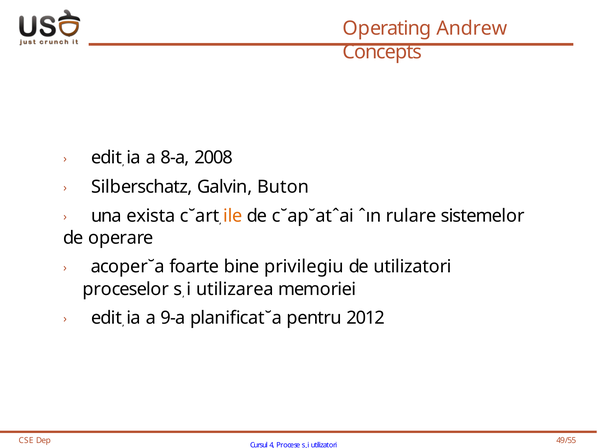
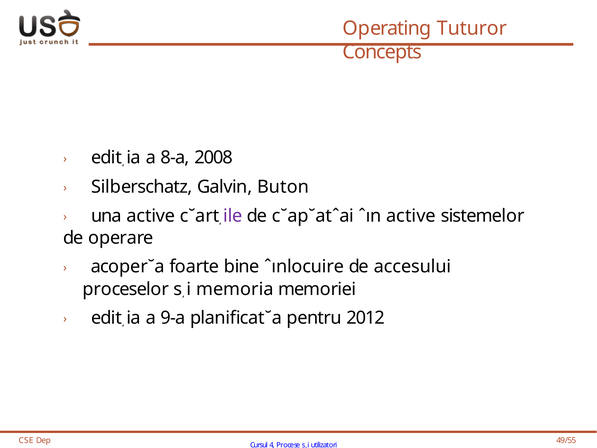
Andrew: Andrew -> Tuturor
una exista: exista -> active
ile colour: orange -> purple
ˆın rulare: rulare -> active
privilegiu: privilegiu -> ˆınlocuire
de utilizatori: utilizatori -> accesului
utilizarea: utilizarea -> memoria
